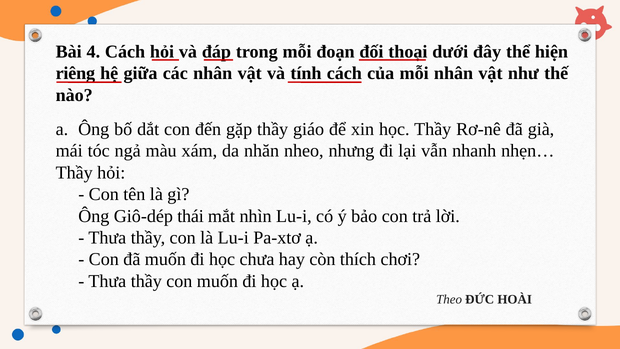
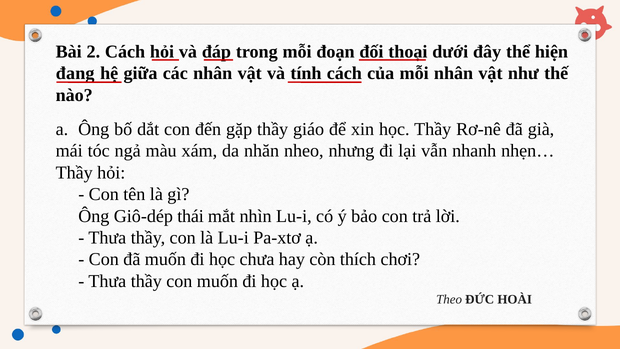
4: 4 -> 2
riêng: riêng -> đang
